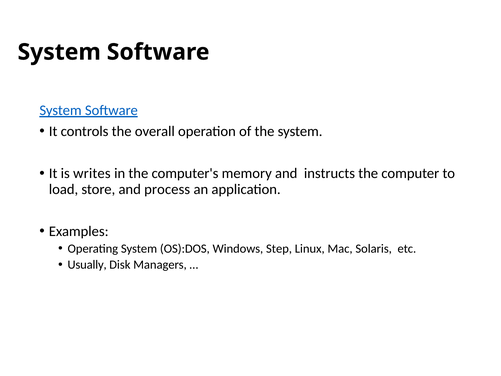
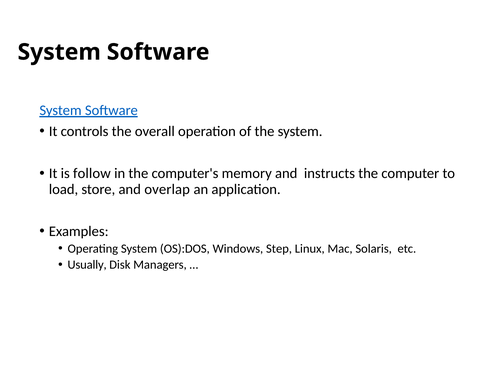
writes: writes -> follow
process: process -> overlap
